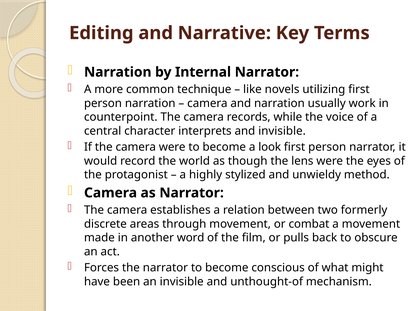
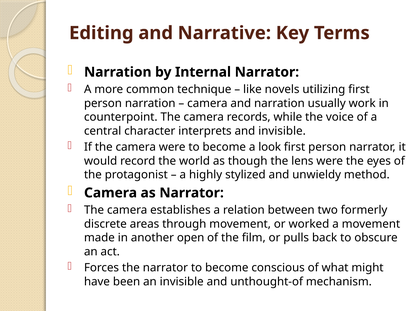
combat: combat -> worked
word: word -> open
